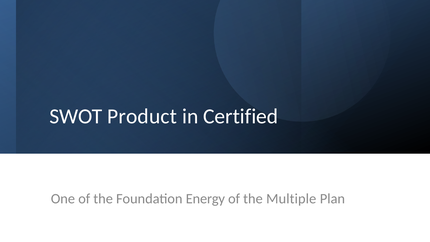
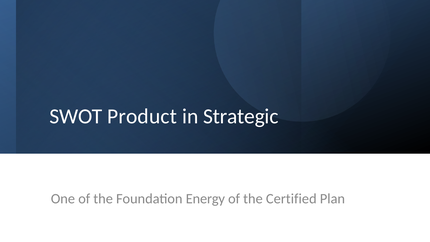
Certified: Certified -> Strategic
Multiple: Multiple -> Certified
